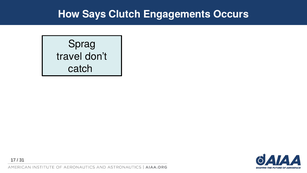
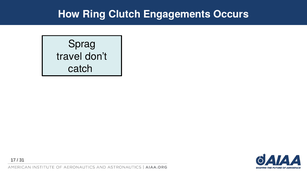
Says: Says -> Ring
